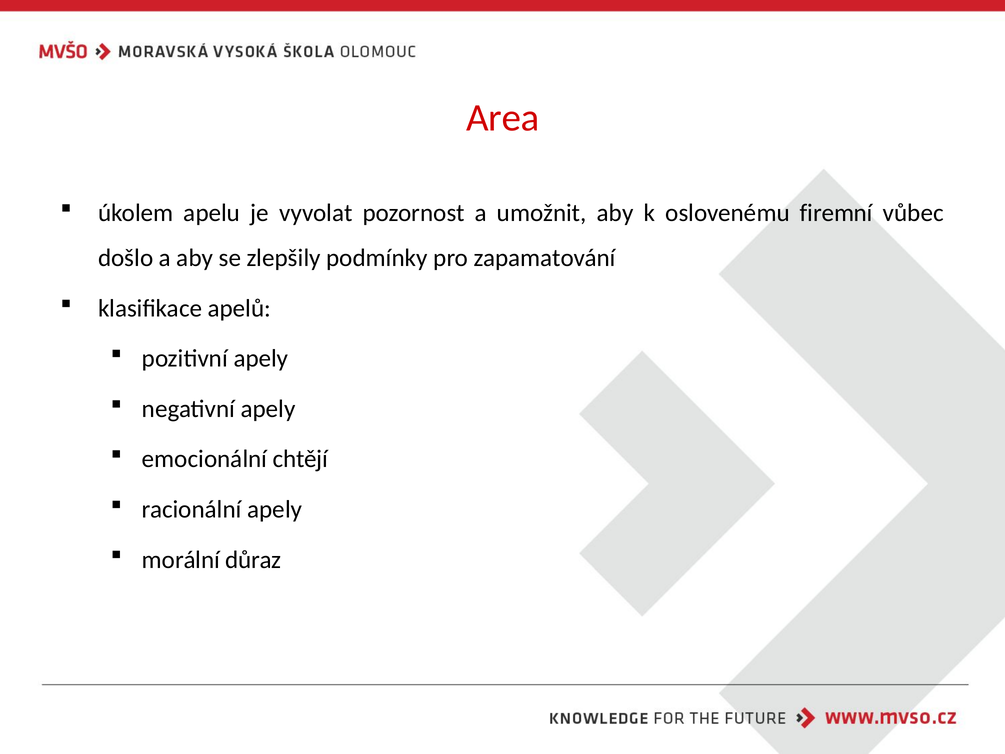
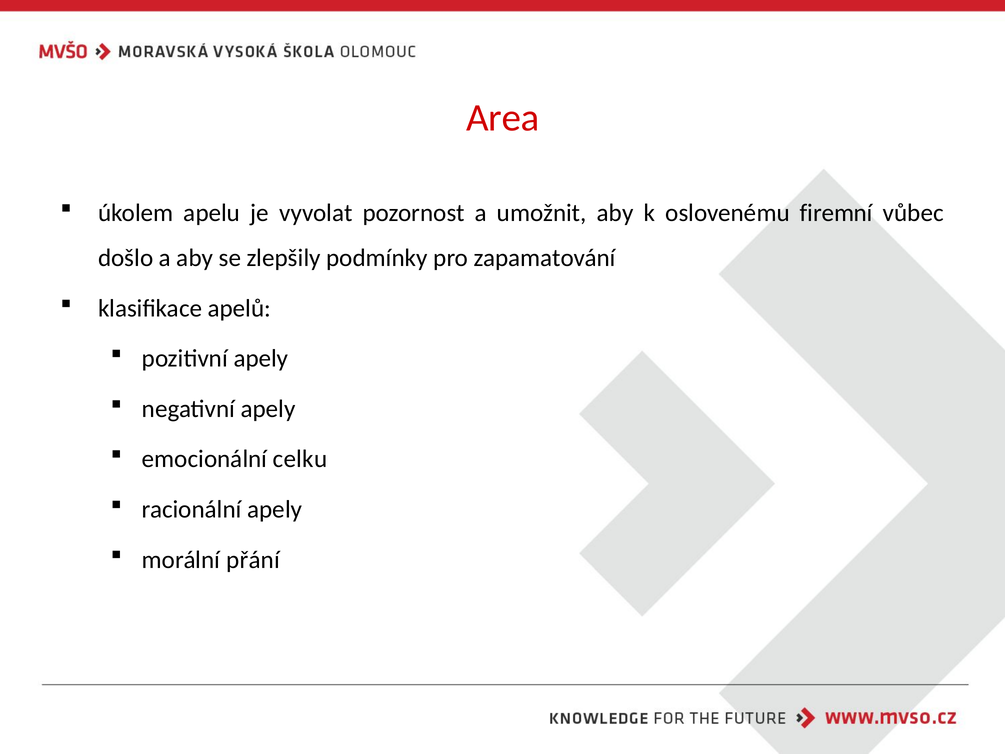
chtějí: chtějí -> celku
důraz: důraz -> přání
